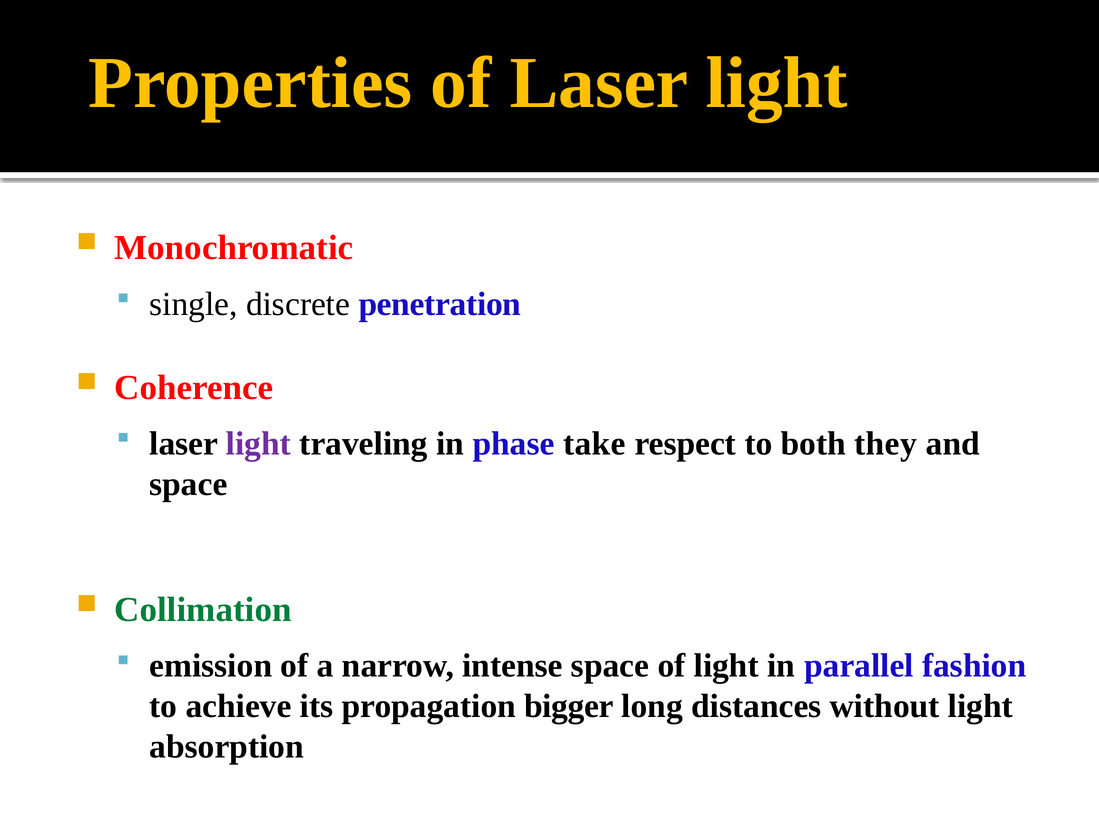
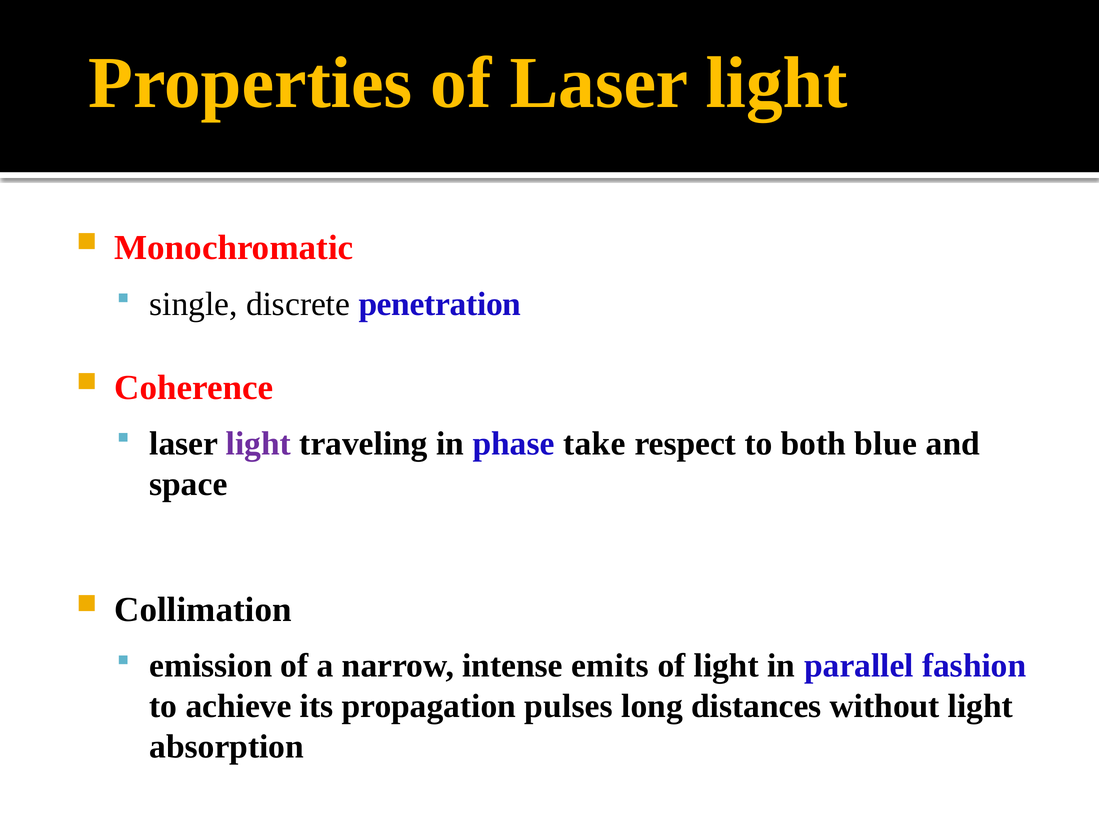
they: they -> blue
Collimation colour: green -> black
intense space: space -> emits
bigger: bigger -> pulses
